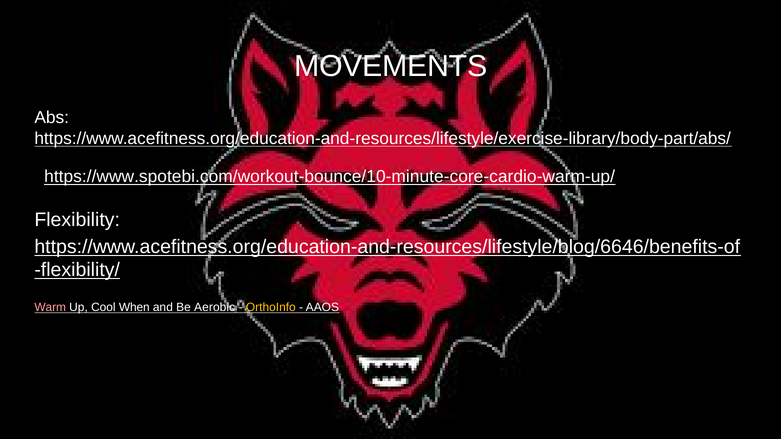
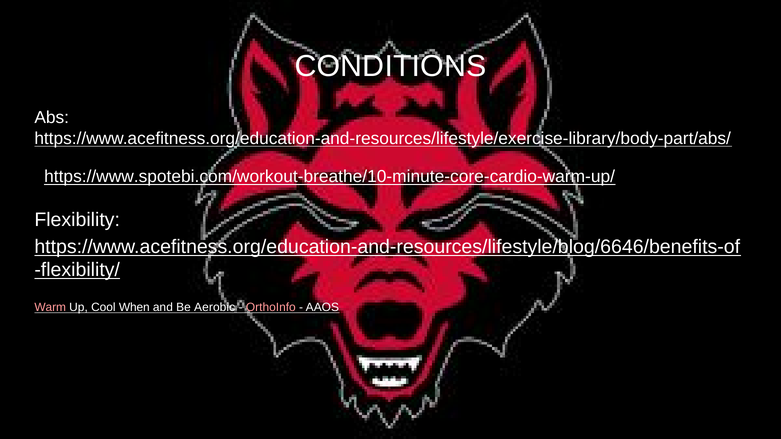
MOVEMENTS: MOVEMENTS -> CONDITIONS
https://www.spotebi.com/workout-bounce/10-minute-core-cardio-warm-up/: https://www.spotebi.com/workout-bounce/10-minute-core-cardio-warm-up/ -> https://www.spotebi.com/workout-breathe/10-minute-core-cardio-warm-up/
OrthoInfo colour: yellow -> pink
